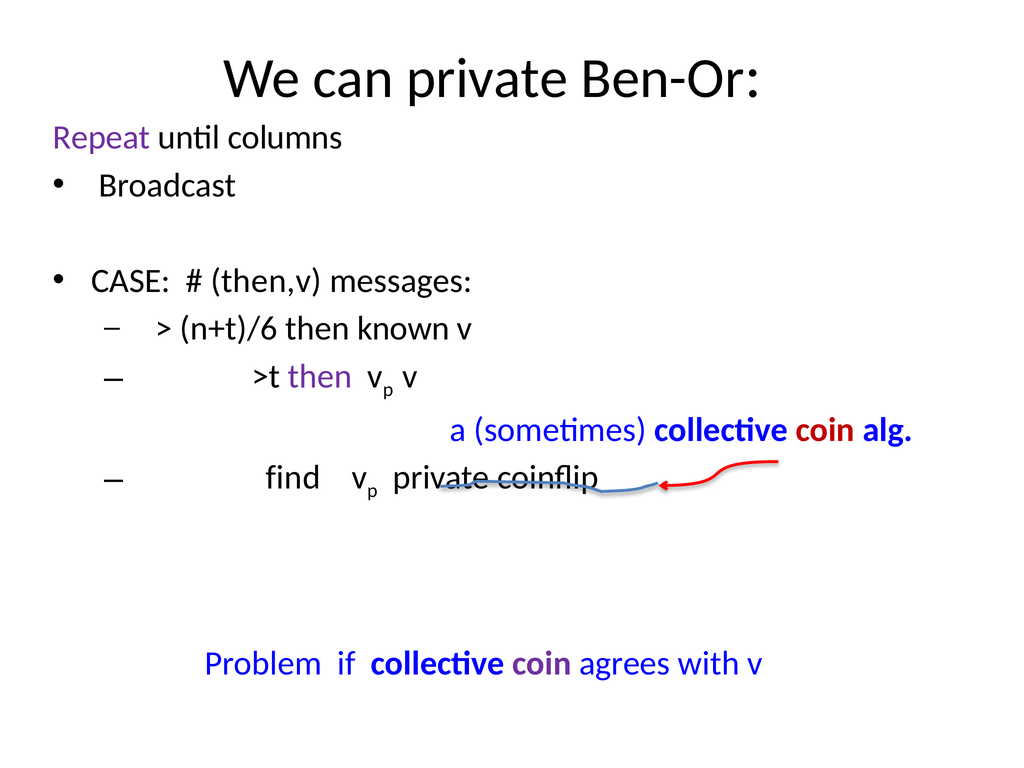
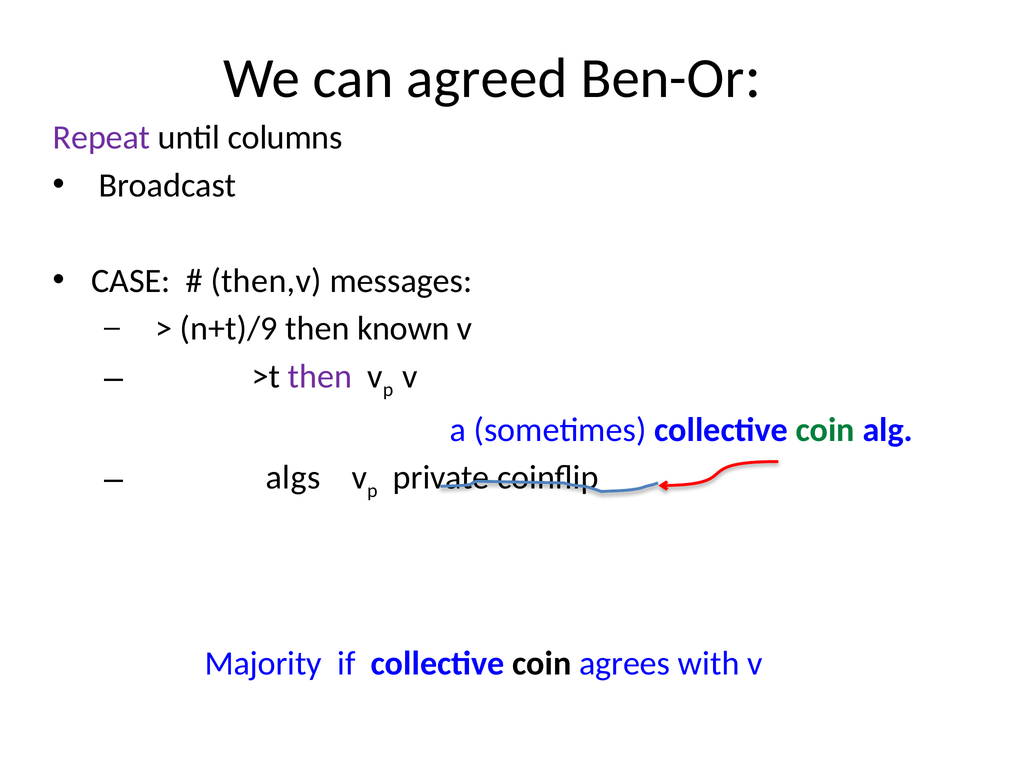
can private: private -> agreed
n+t)/6: n+t)/6 -> n+t)/9
coin at (825, 430) colour: red -> green
find: find -> algs
Problem: Problem -> Majority
coin at (542, 664) colour: purple -> black
